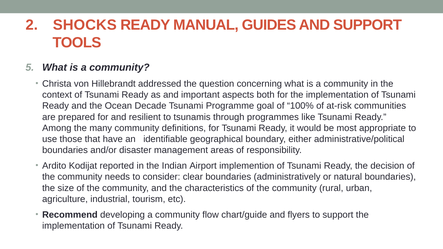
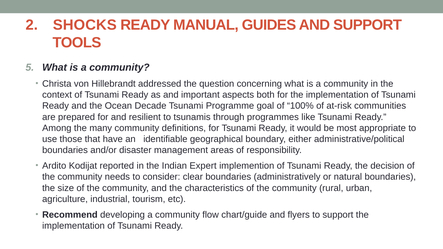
Airport: Airport -> Expert
